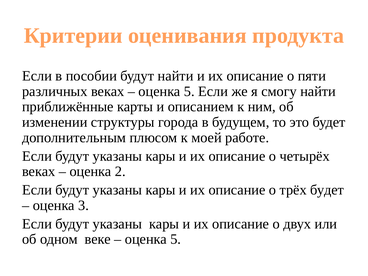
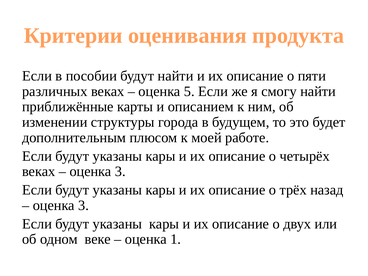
2 at (120, 172): 2 -> 3
трёх будет: будет -> назад
5 at (176, 239): 5 -> 1
